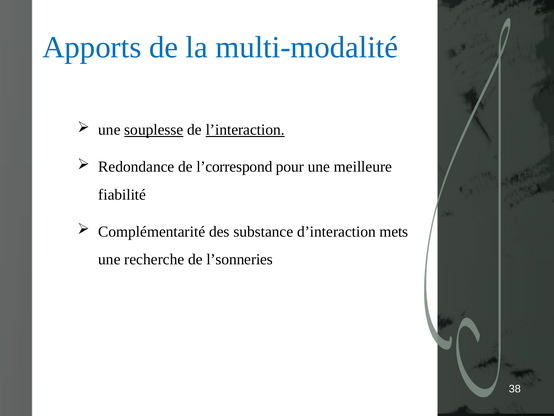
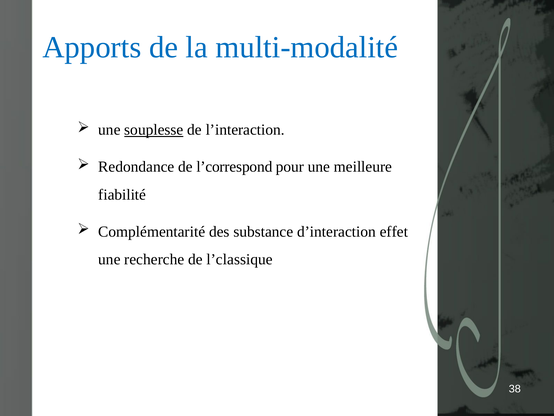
l’interaction underline: present -> none
mets: mets -> effet
l’sonneries: l’sonneries -> l’classique
